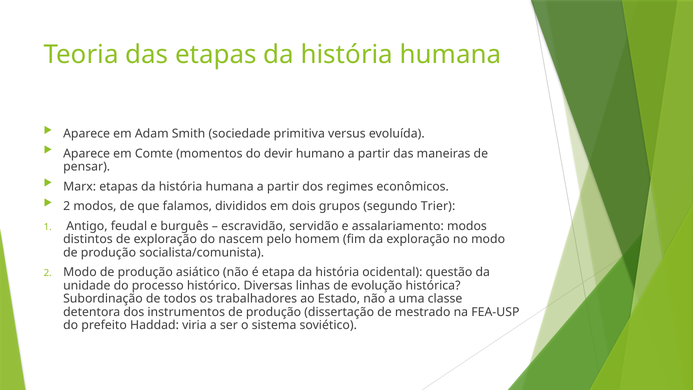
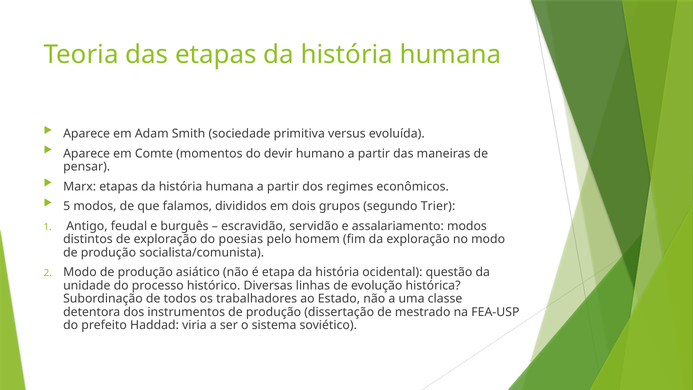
2 at (67, 206): 2 -> 5
nascem: nascem -> poesias
